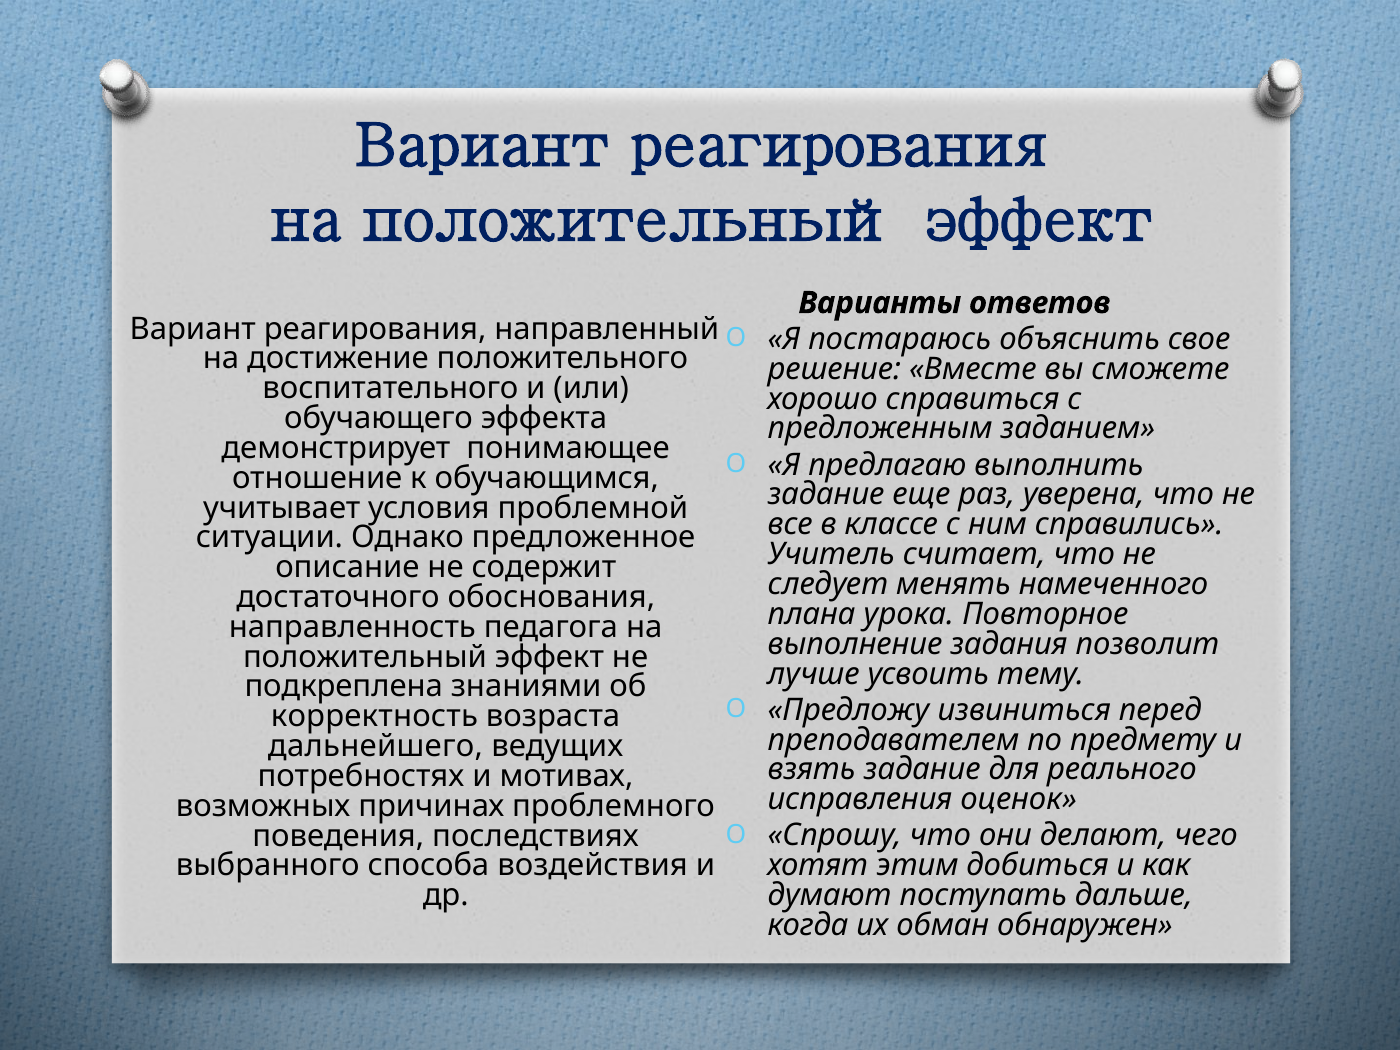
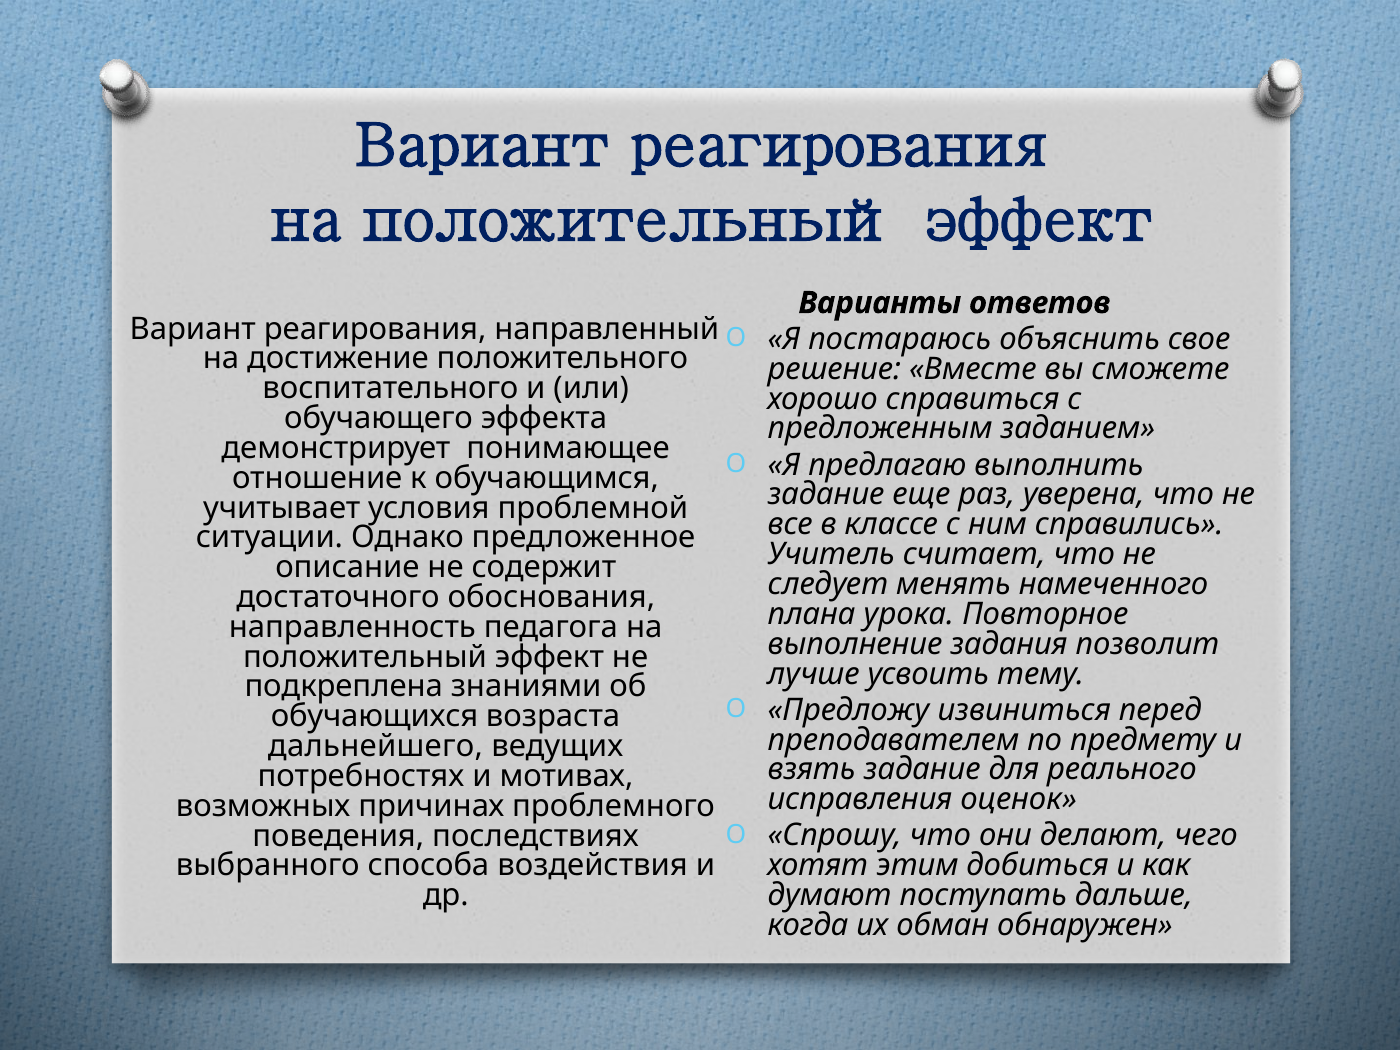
корректность: корректность -> обучающихся
